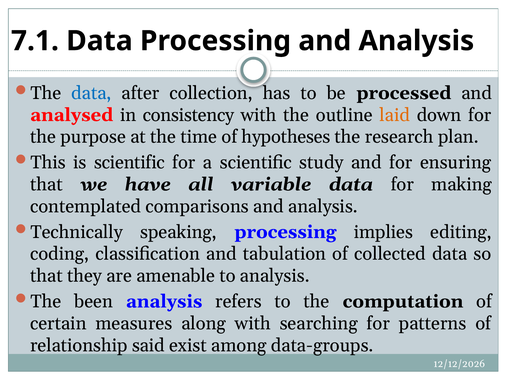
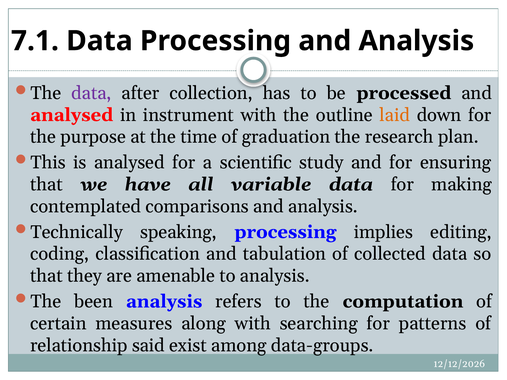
data at (91, 93) colour: blue -> purple
consistency: consistency -> instrument
hypotheses: hypotheses -> graduation
is scientific: scientific -> analysed
